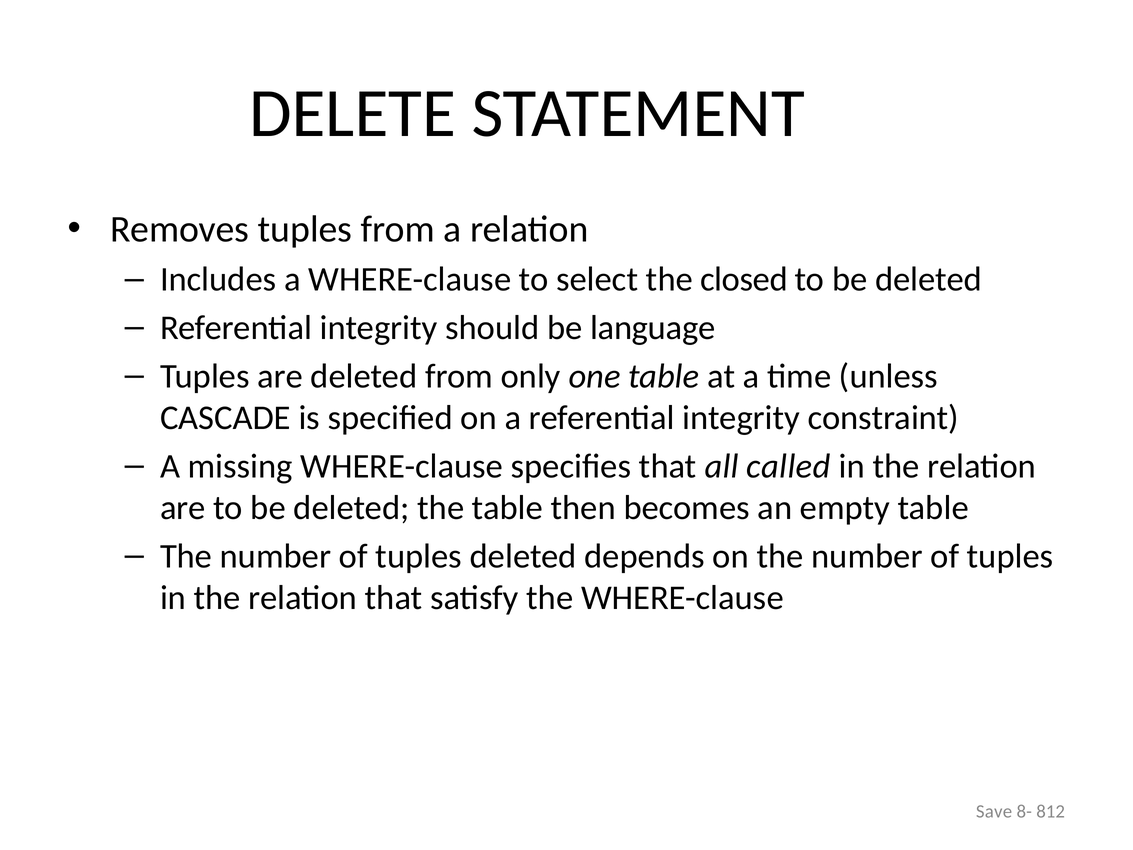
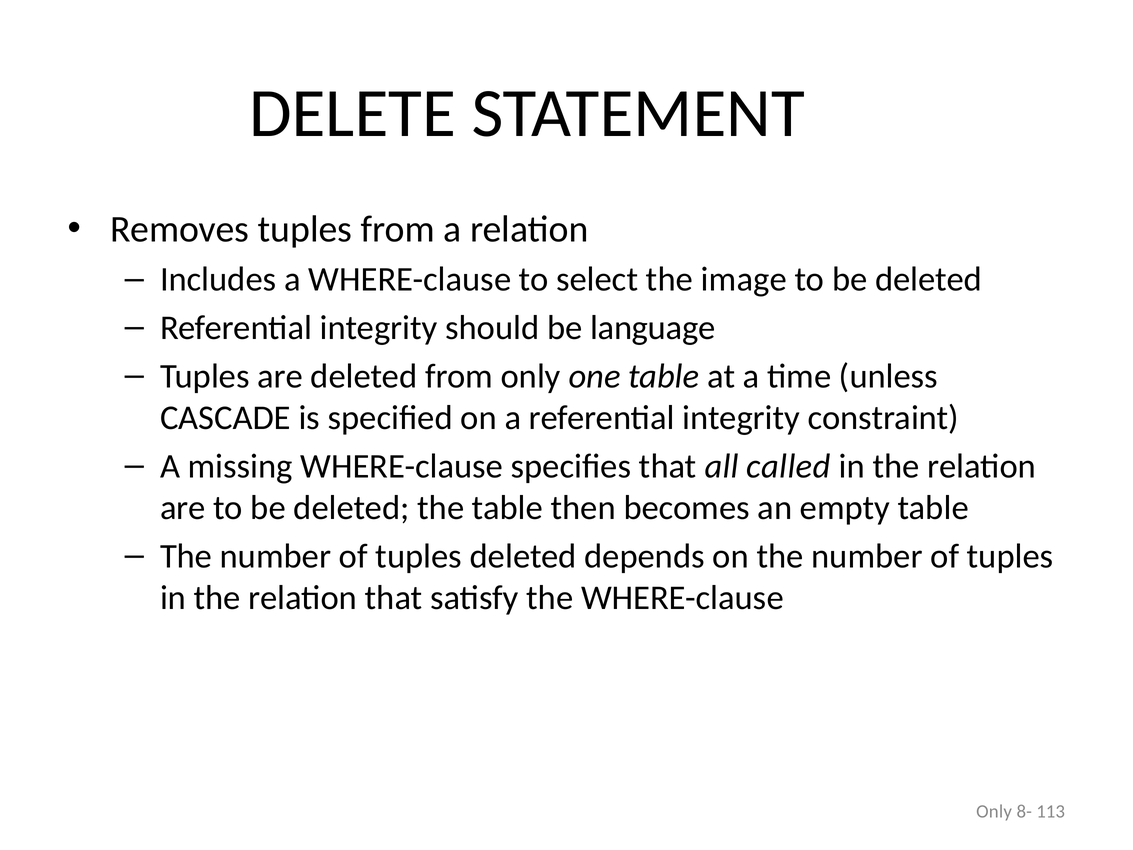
closed: closed -> image
Save at (994, 811): Save -> Only
812: 812 -> 113
